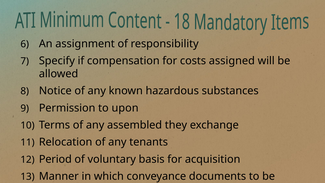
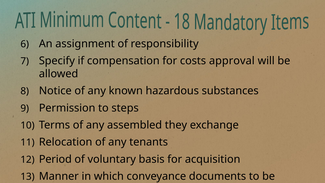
assigned: assigned -> approval
upon: upon -> steps
